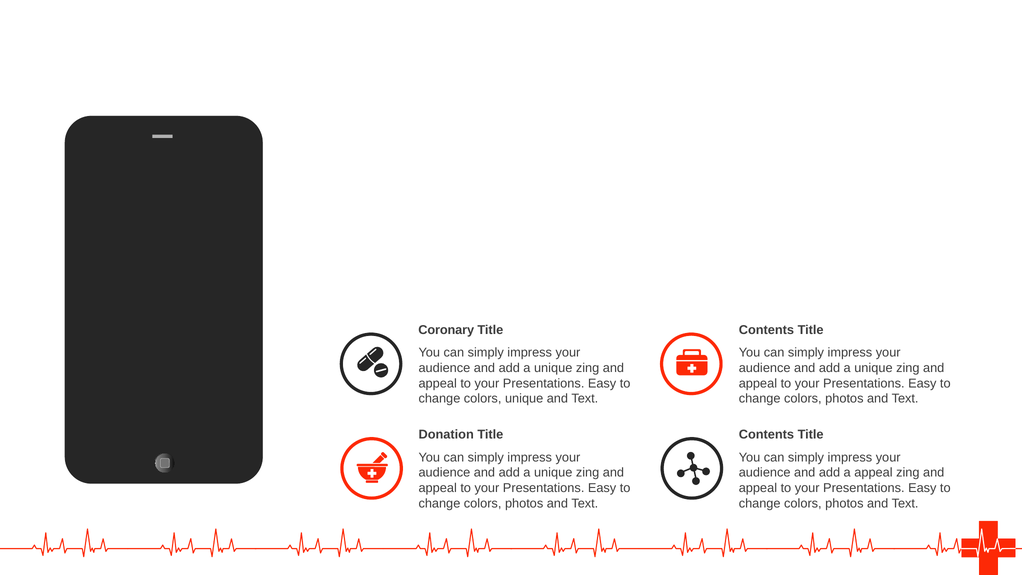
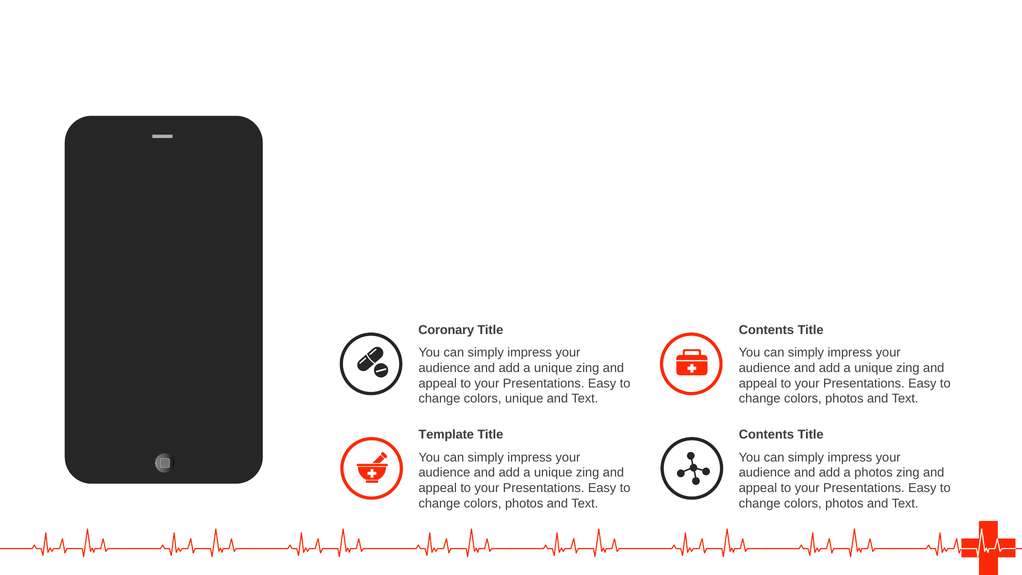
Donation at (446, 434): Donation -> Template
a appeal: appeal -> photos
